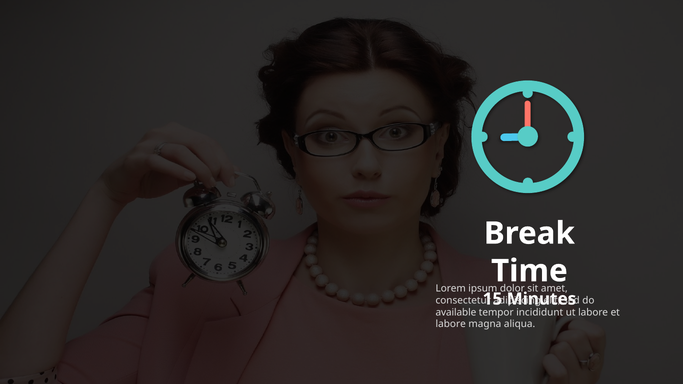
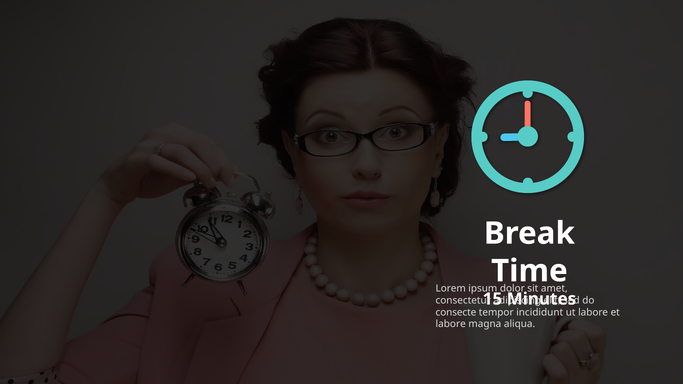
available: available -> consecte
